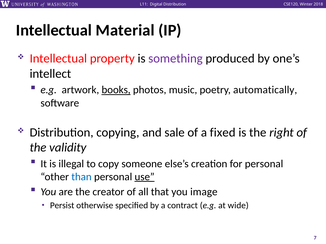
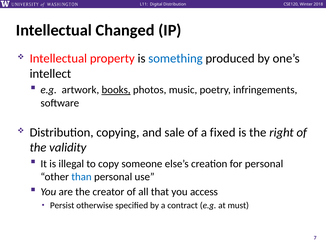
Material: Material -> Changed
something colour: purple -> blue
automatically: automatically -> infringements
use underline: present -> none
image: image -> access
wide: wide -> must
